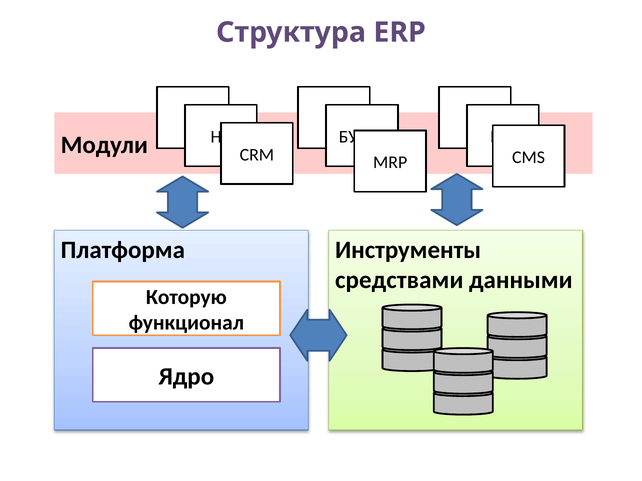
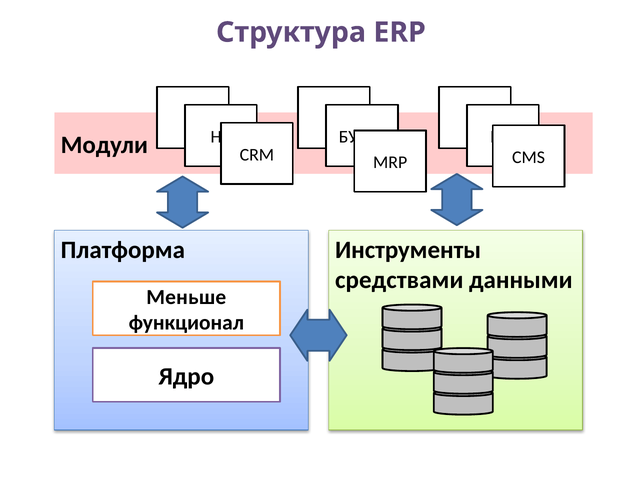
Которую: Которую -> Меньше
